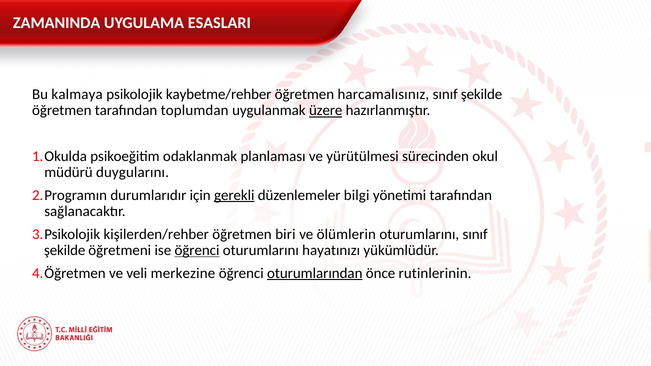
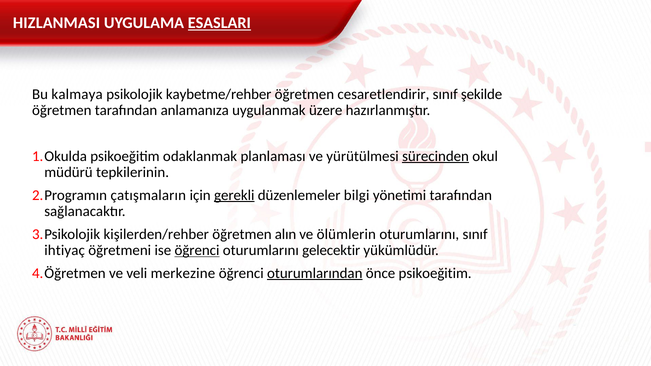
ZAMANINDA: ZAMANINDA -> HIZLANMASI
ESASLARI underline: none -> present
harcamalısınız: harcamalısınız -> cesaretlendirir
toplumdan: toplumdan -> anlamanıza
üzere underline: present -> none
sürecinden underline: none -> present
duygularını: duygularını -> tepkilerinin
durumlarıdır: durumlarıdır -> çatışmaların
biri: biri -> alın
şekilde at (65, 250): şekilde -> ihtiyaç
hayatınızı: hayatınızı -> gelecektir
önce rutinlerinin: rutinlerinin -> psikoeğitim
